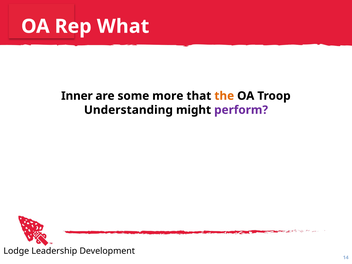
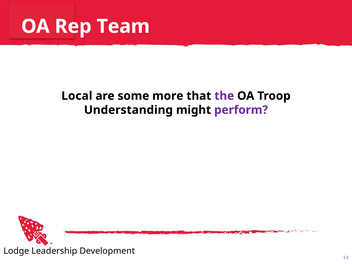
What: What -> Team
Inner: Inner -> Local
the colour: orange -> purple
